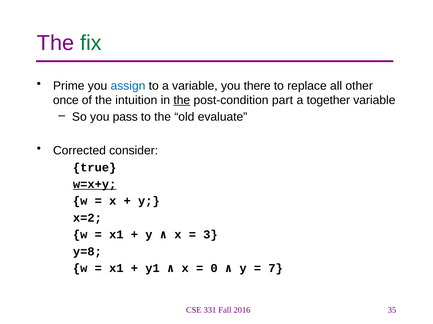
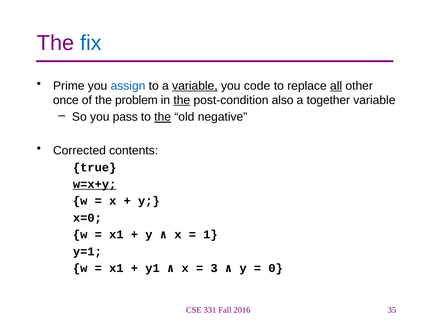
fix colour: green -> blue
variable at (195, 86) underline: none -> present
there: there -> code
all underline: none -> present
intuition: intuition -> problem
part: part -> also
the at (163, 117) underline: none -> present
evaluate: evaluate -> negative
consider: consider -> contents
x=2: x=2 -> x=0
3: 3 -> 1
y=8: y=8 -> y=1
0: 0 -> 3
7: 7 -> 0
